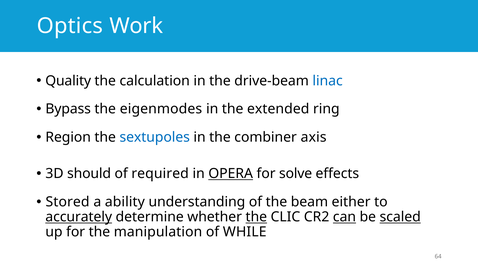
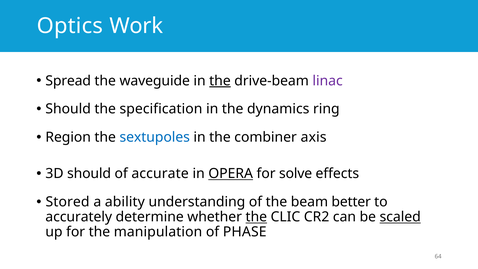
Quality: Quality -> Spread
calculation: calculation -> waveguide
the at (220, 81) underline: none -> present
linac colour: blue -> purple
Bypass at (68, 109): Bypass -> Should
eigenmodes: eigenmodes -> specification
extended: extended -> dynamics
required: required -> accurate
either: either -> better
accurately underline: present -> none
can underline: present -> none
WHILE: WHILE -> PHASE
